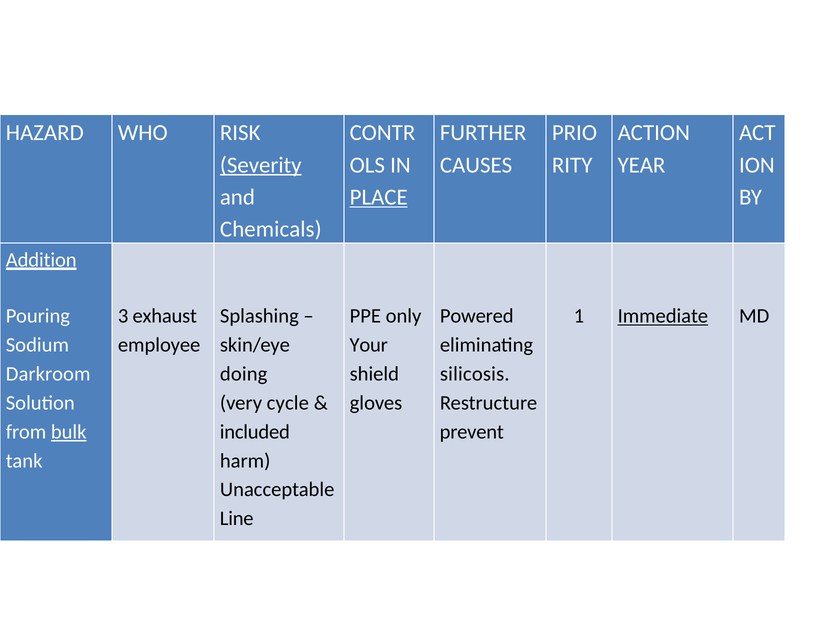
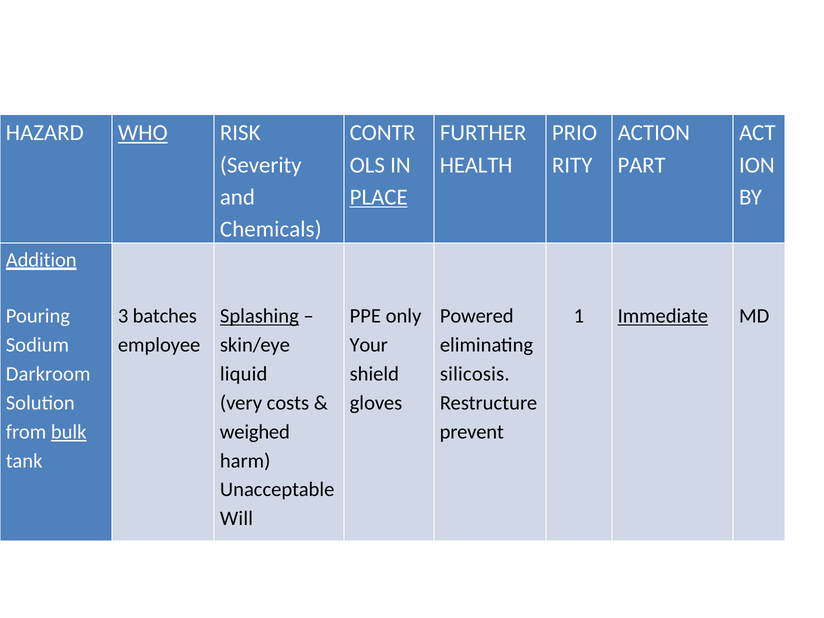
WHO underline: none -> present
Severity underline: present -> none
CAUSES: CAUSES -> HEALTH
YEAR: YEAR -> PART
exhaust: exhaust -> batches
Splashing underline: none -> present
doing: doing -> liquid
cycle: cycle -> costs
included: included -> weighed
Line: Line -> Will
